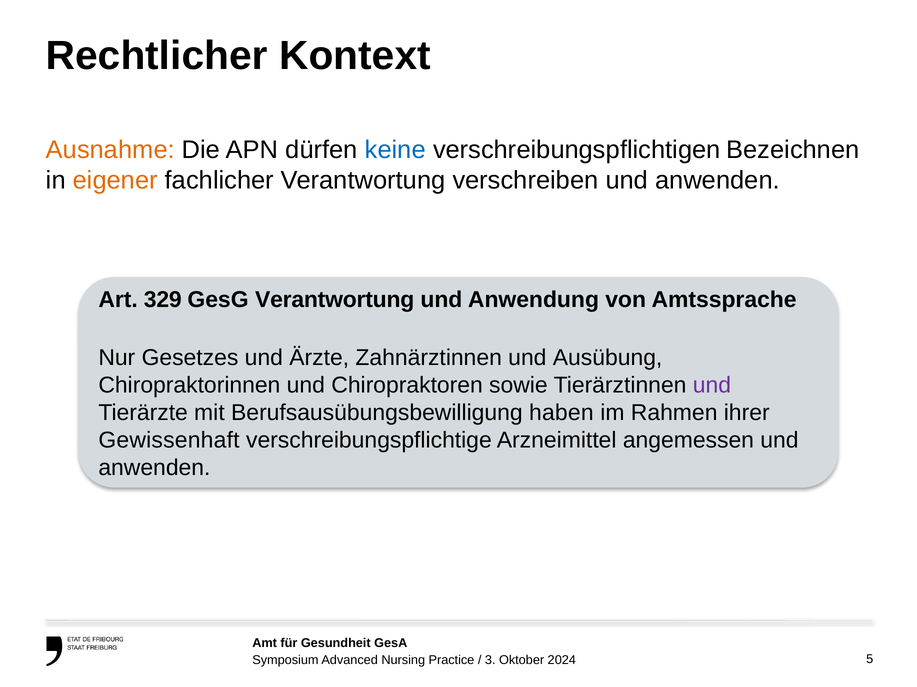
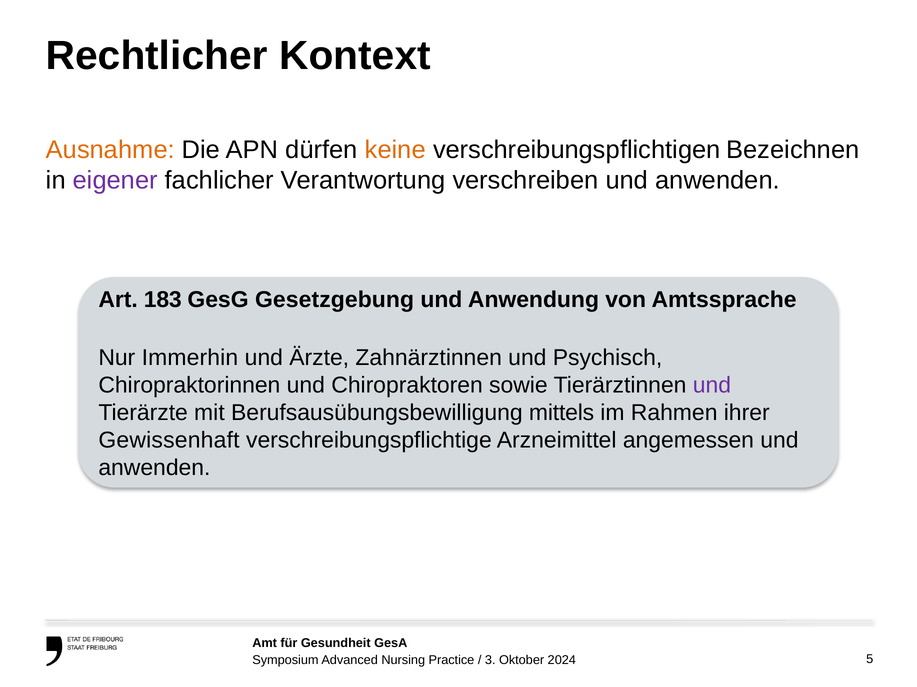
keine colour: blue -> orange
eigener colour: orange -> purple
329: 329 -> 183
GesG Verantwortung: Verantwortung -> Gesetzgebung
Gesetzes: Gesetzes -> Immerhin
Ausübung: Ausübung -> Psychisch
haben: haben -> mittels
